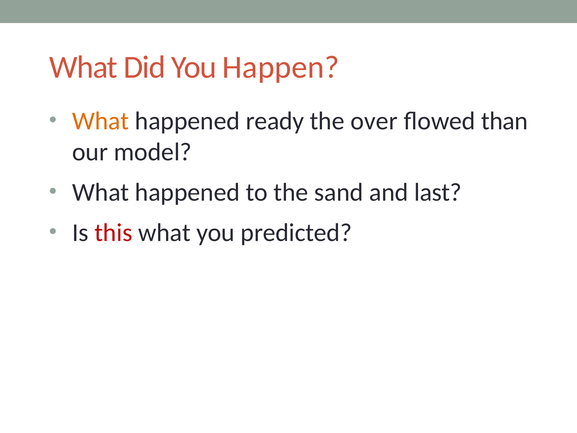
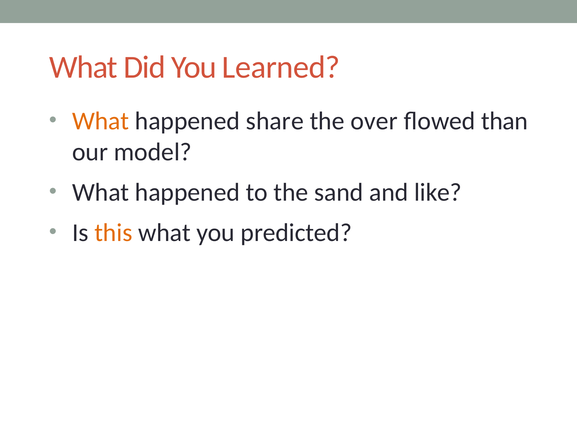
Happen: Happen -> Learned
ready: ready -> share
last: last -> like
this colour: red -> orange
